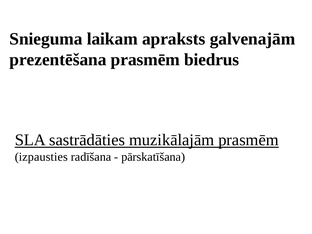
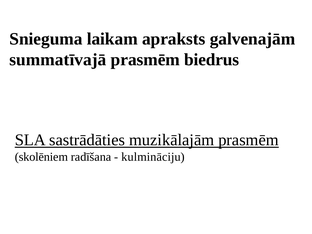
prezentēšana: prezentēšana -> summatīvajā
izpausties: izpausties -> skolēniem
pārskatīšana: pārskatīšana -> kulmināciju
